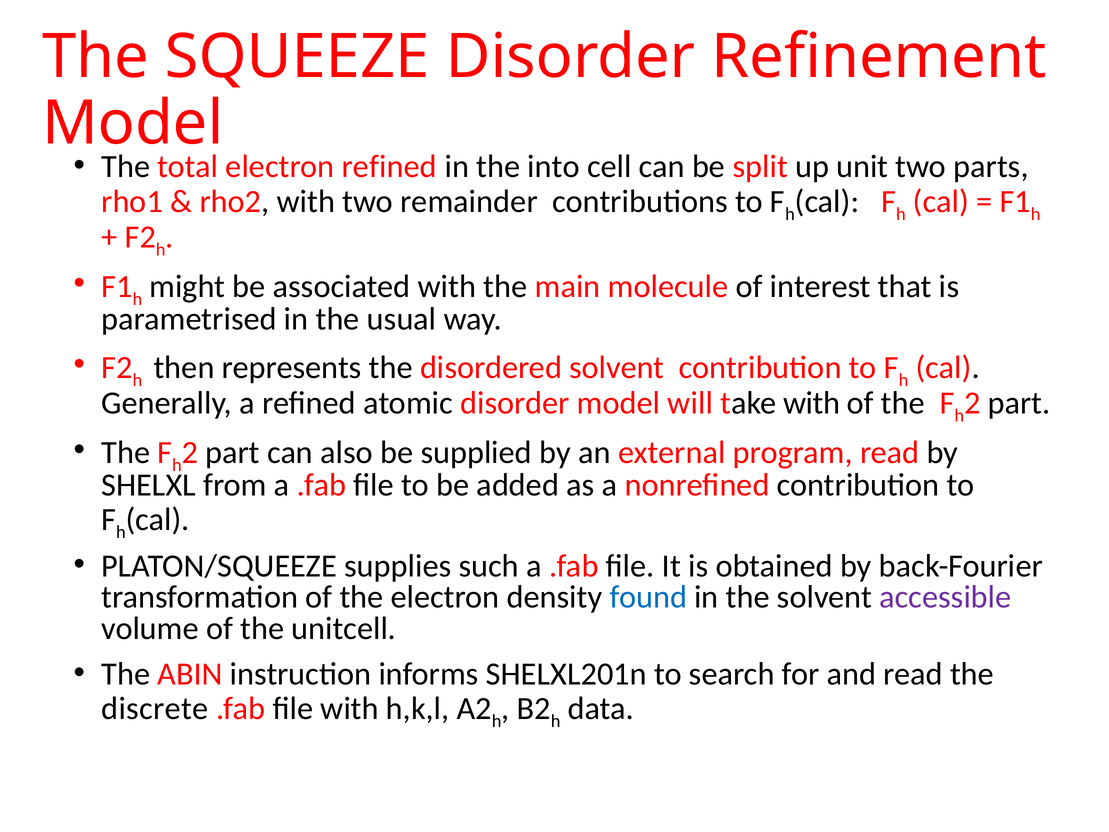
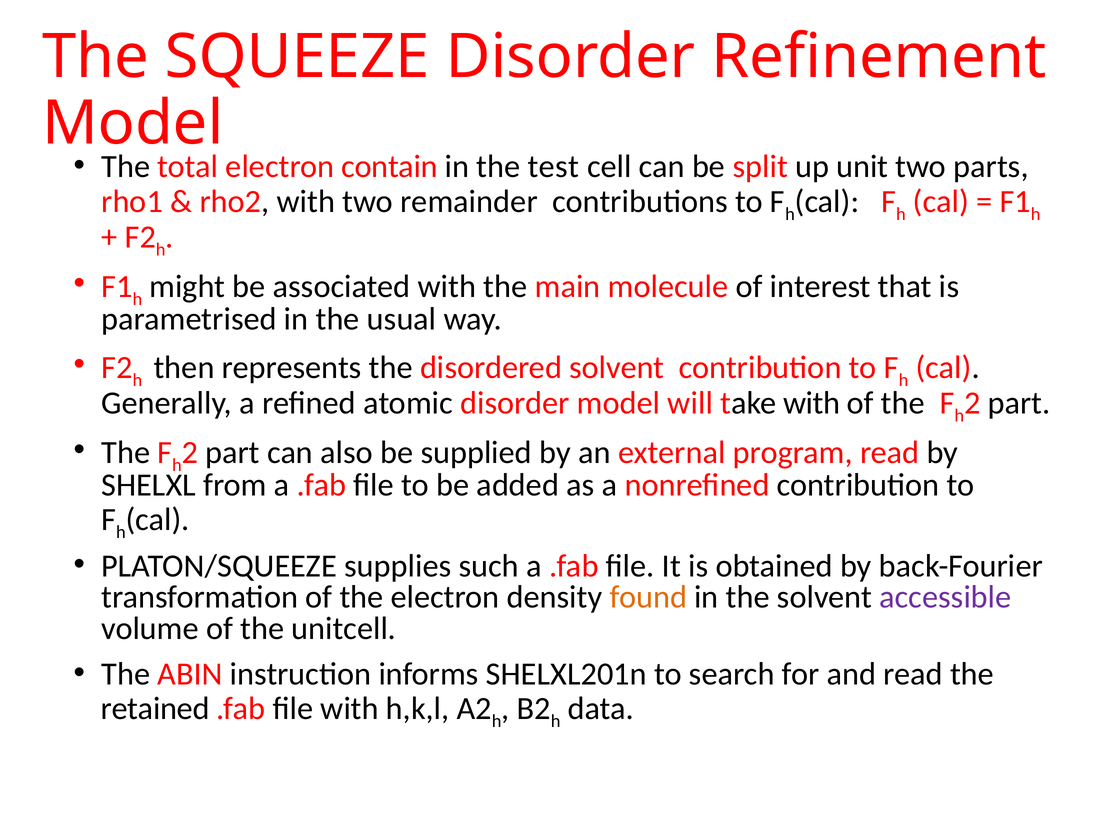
electron refined: refined -> contain
into: into -> test
found colour: blue -> orange
discrete: discrete -> retained
